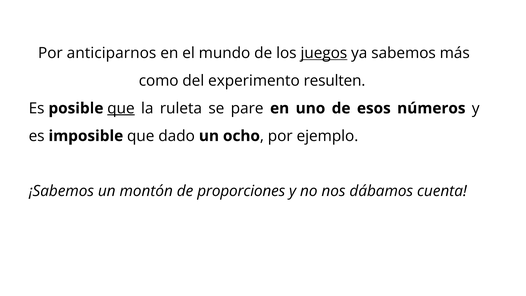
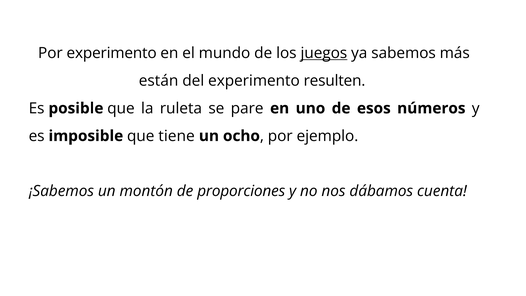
Por anticiparnos: anticiparnos -> experimento
como: como -> están
que at (121, 108) underline: present -> none
dado: dado -> tiene
